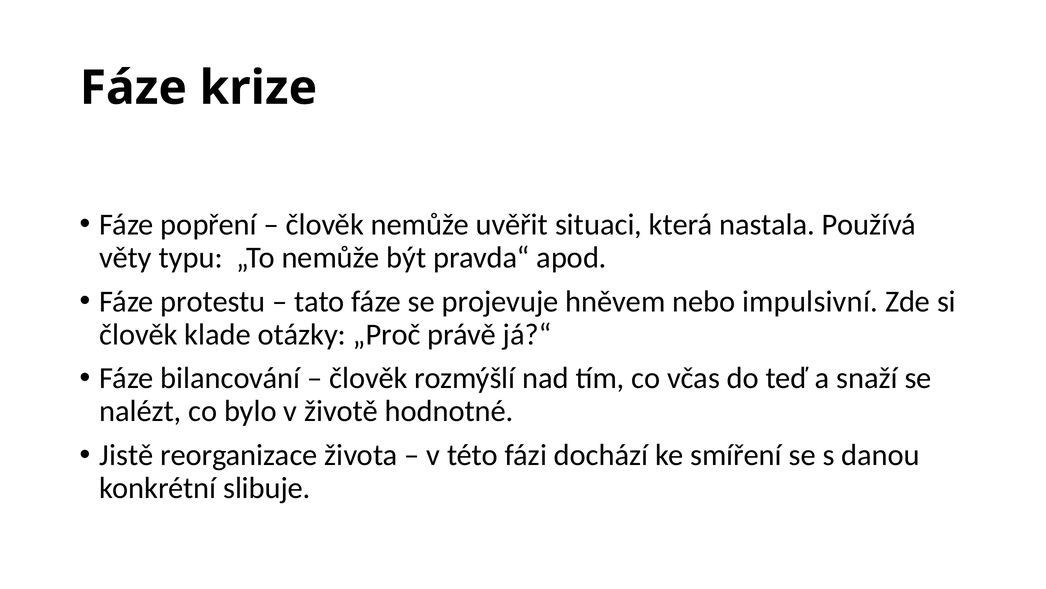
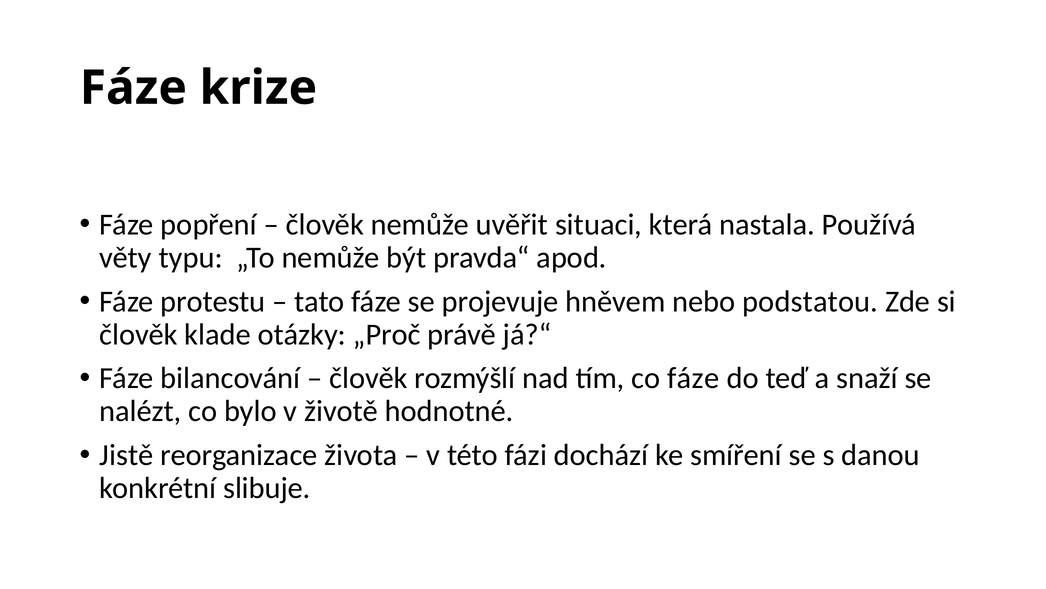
impulsivní: impulsivní -> podstatou
co včas: včas -> fáze
